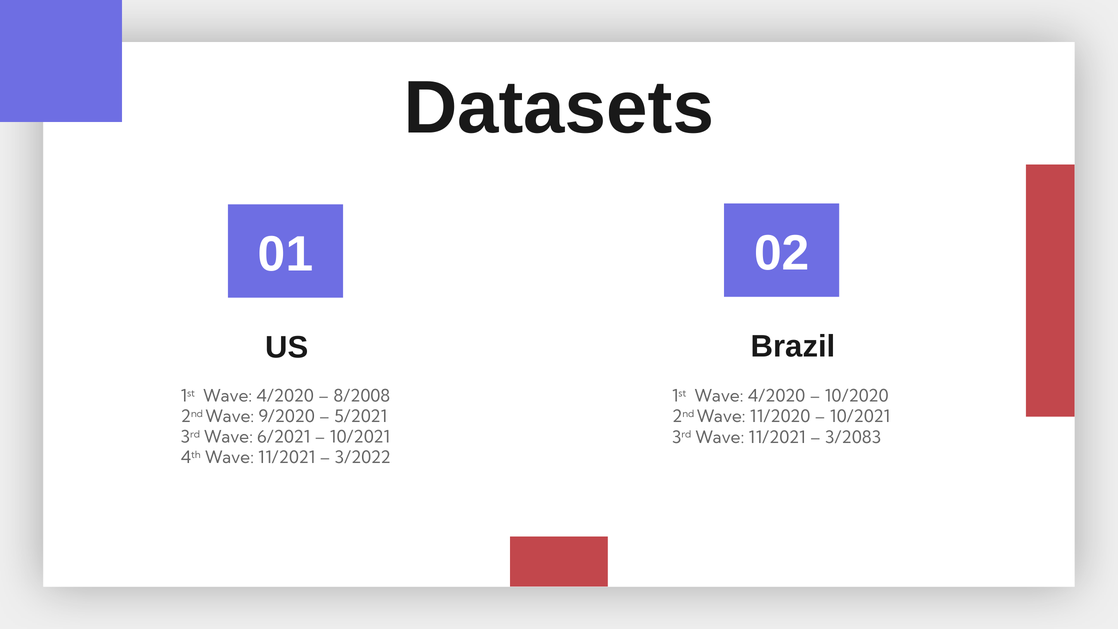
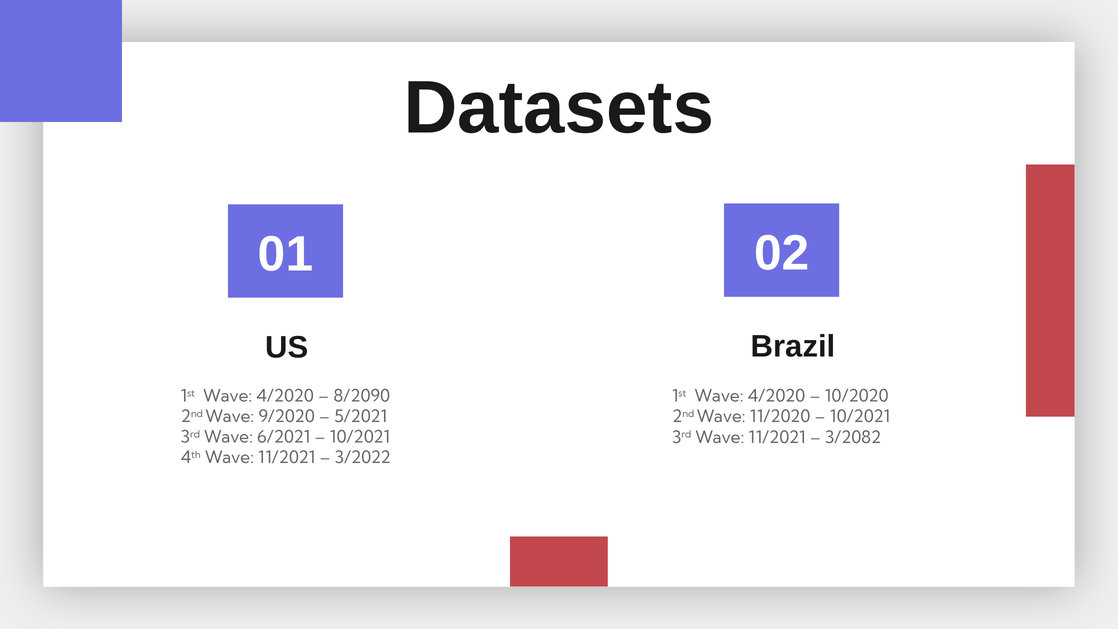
8/2008: 8/2008 -> 8/2090
3/2083: 3/2083 -> 3/2082
